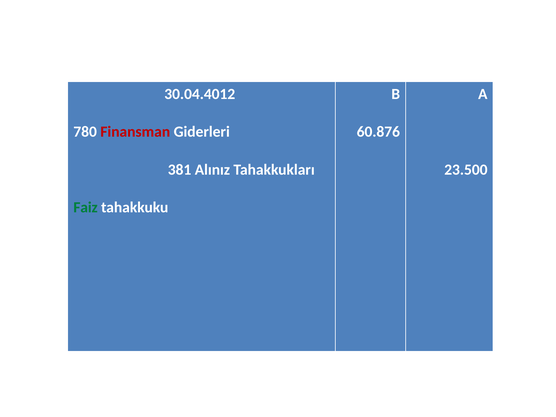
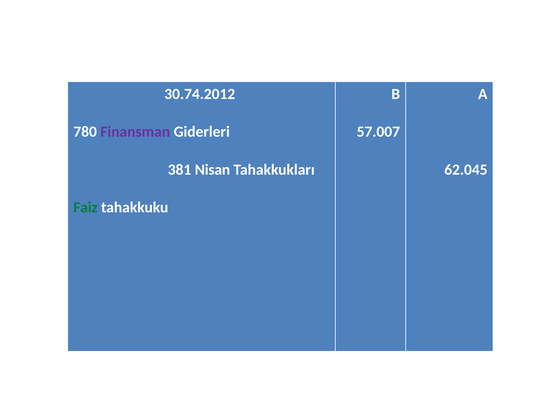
30.04.4012: 30.04.4012 -> 30.74.2012
Finansman colour: red -> purple
60.876: 60.876 -> 57.007
Alınız: Alınız -> Nisan
23.500: 23.500 -> 62.045
